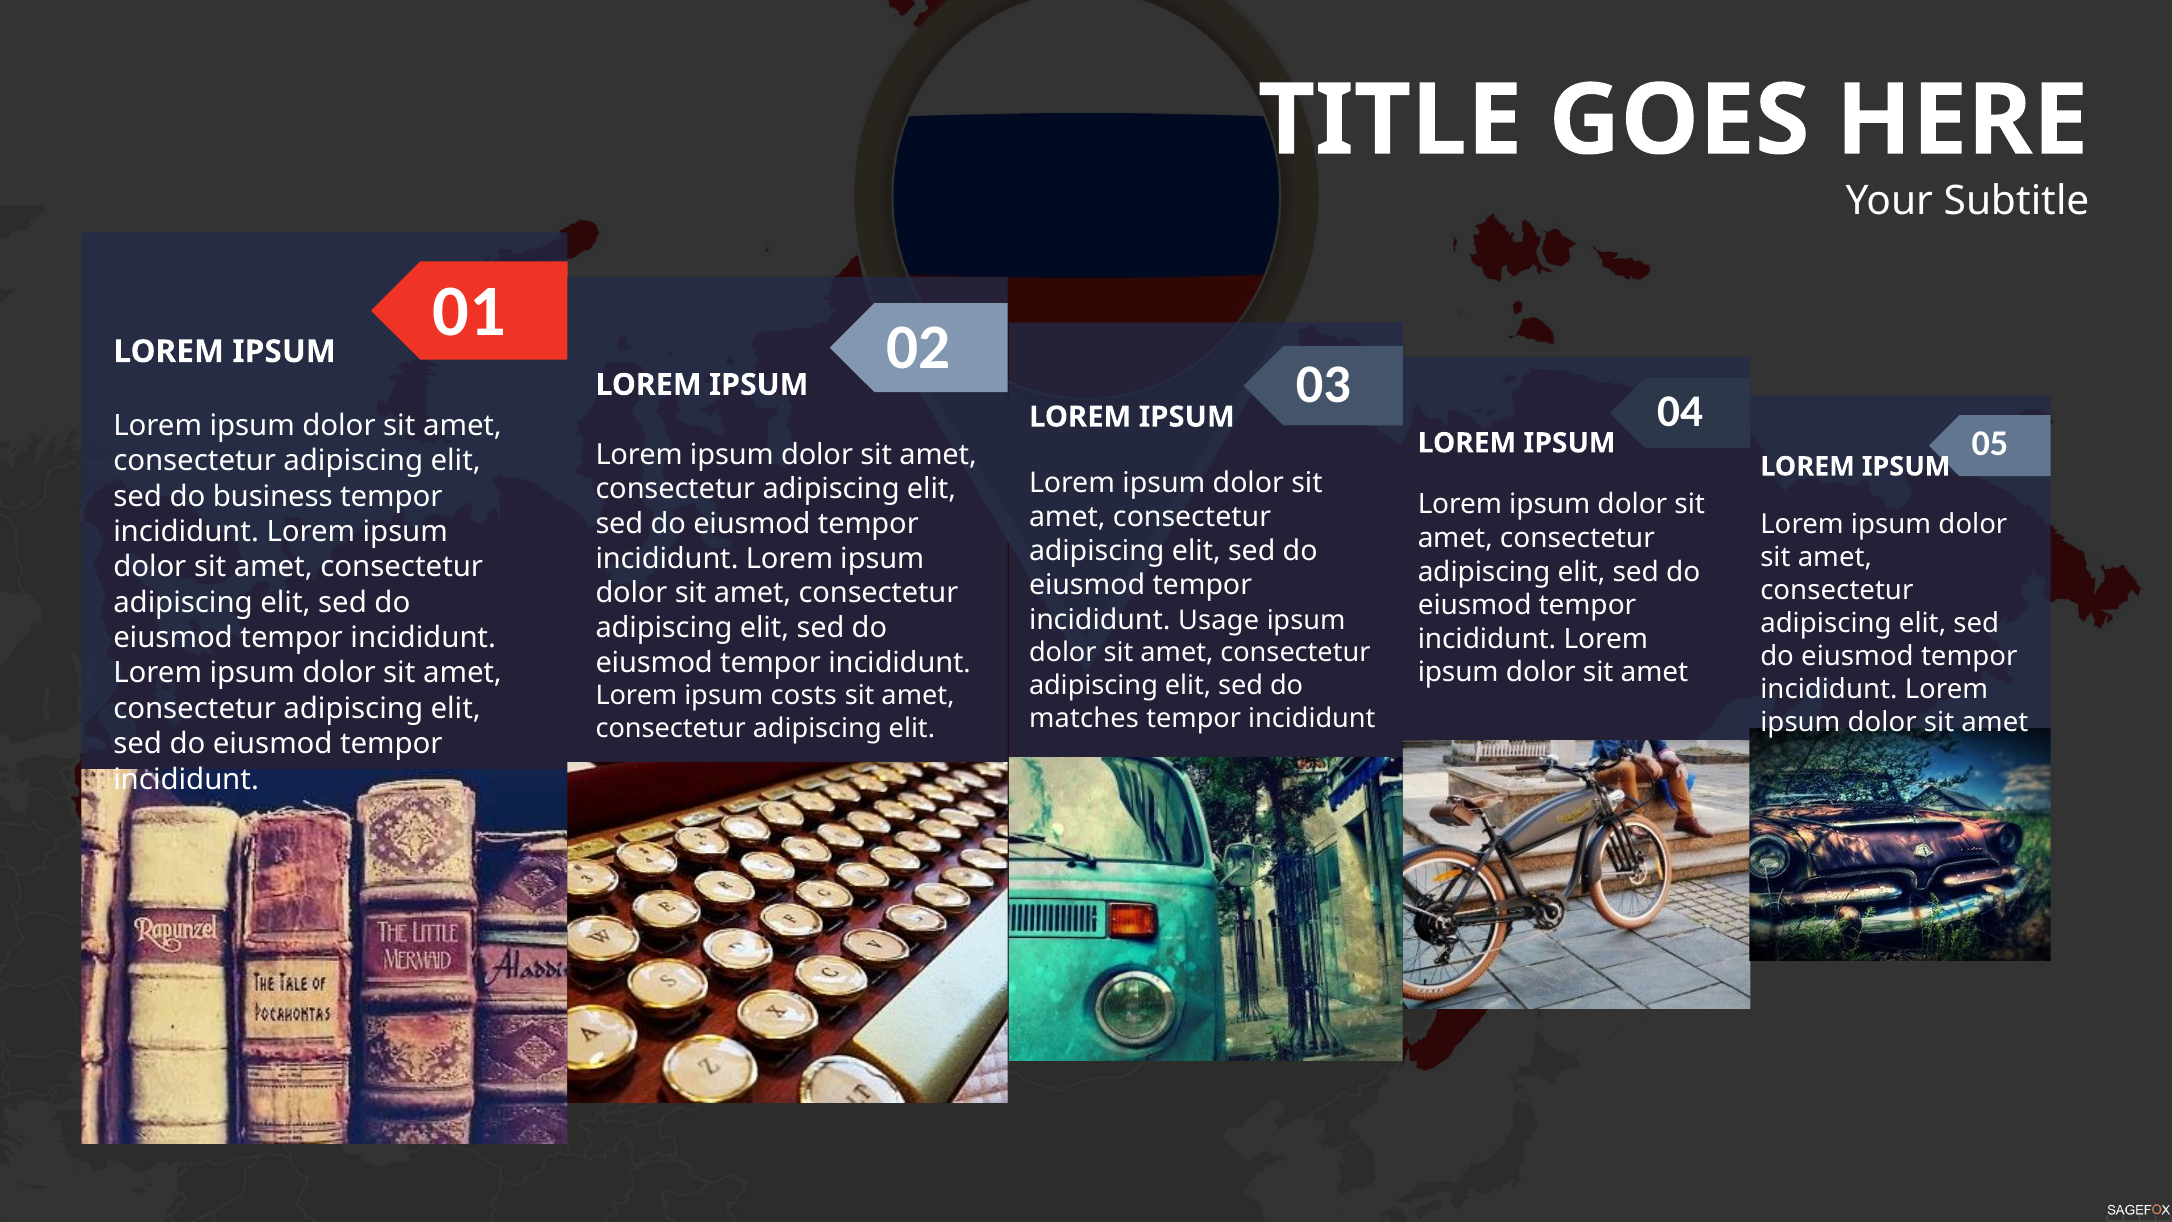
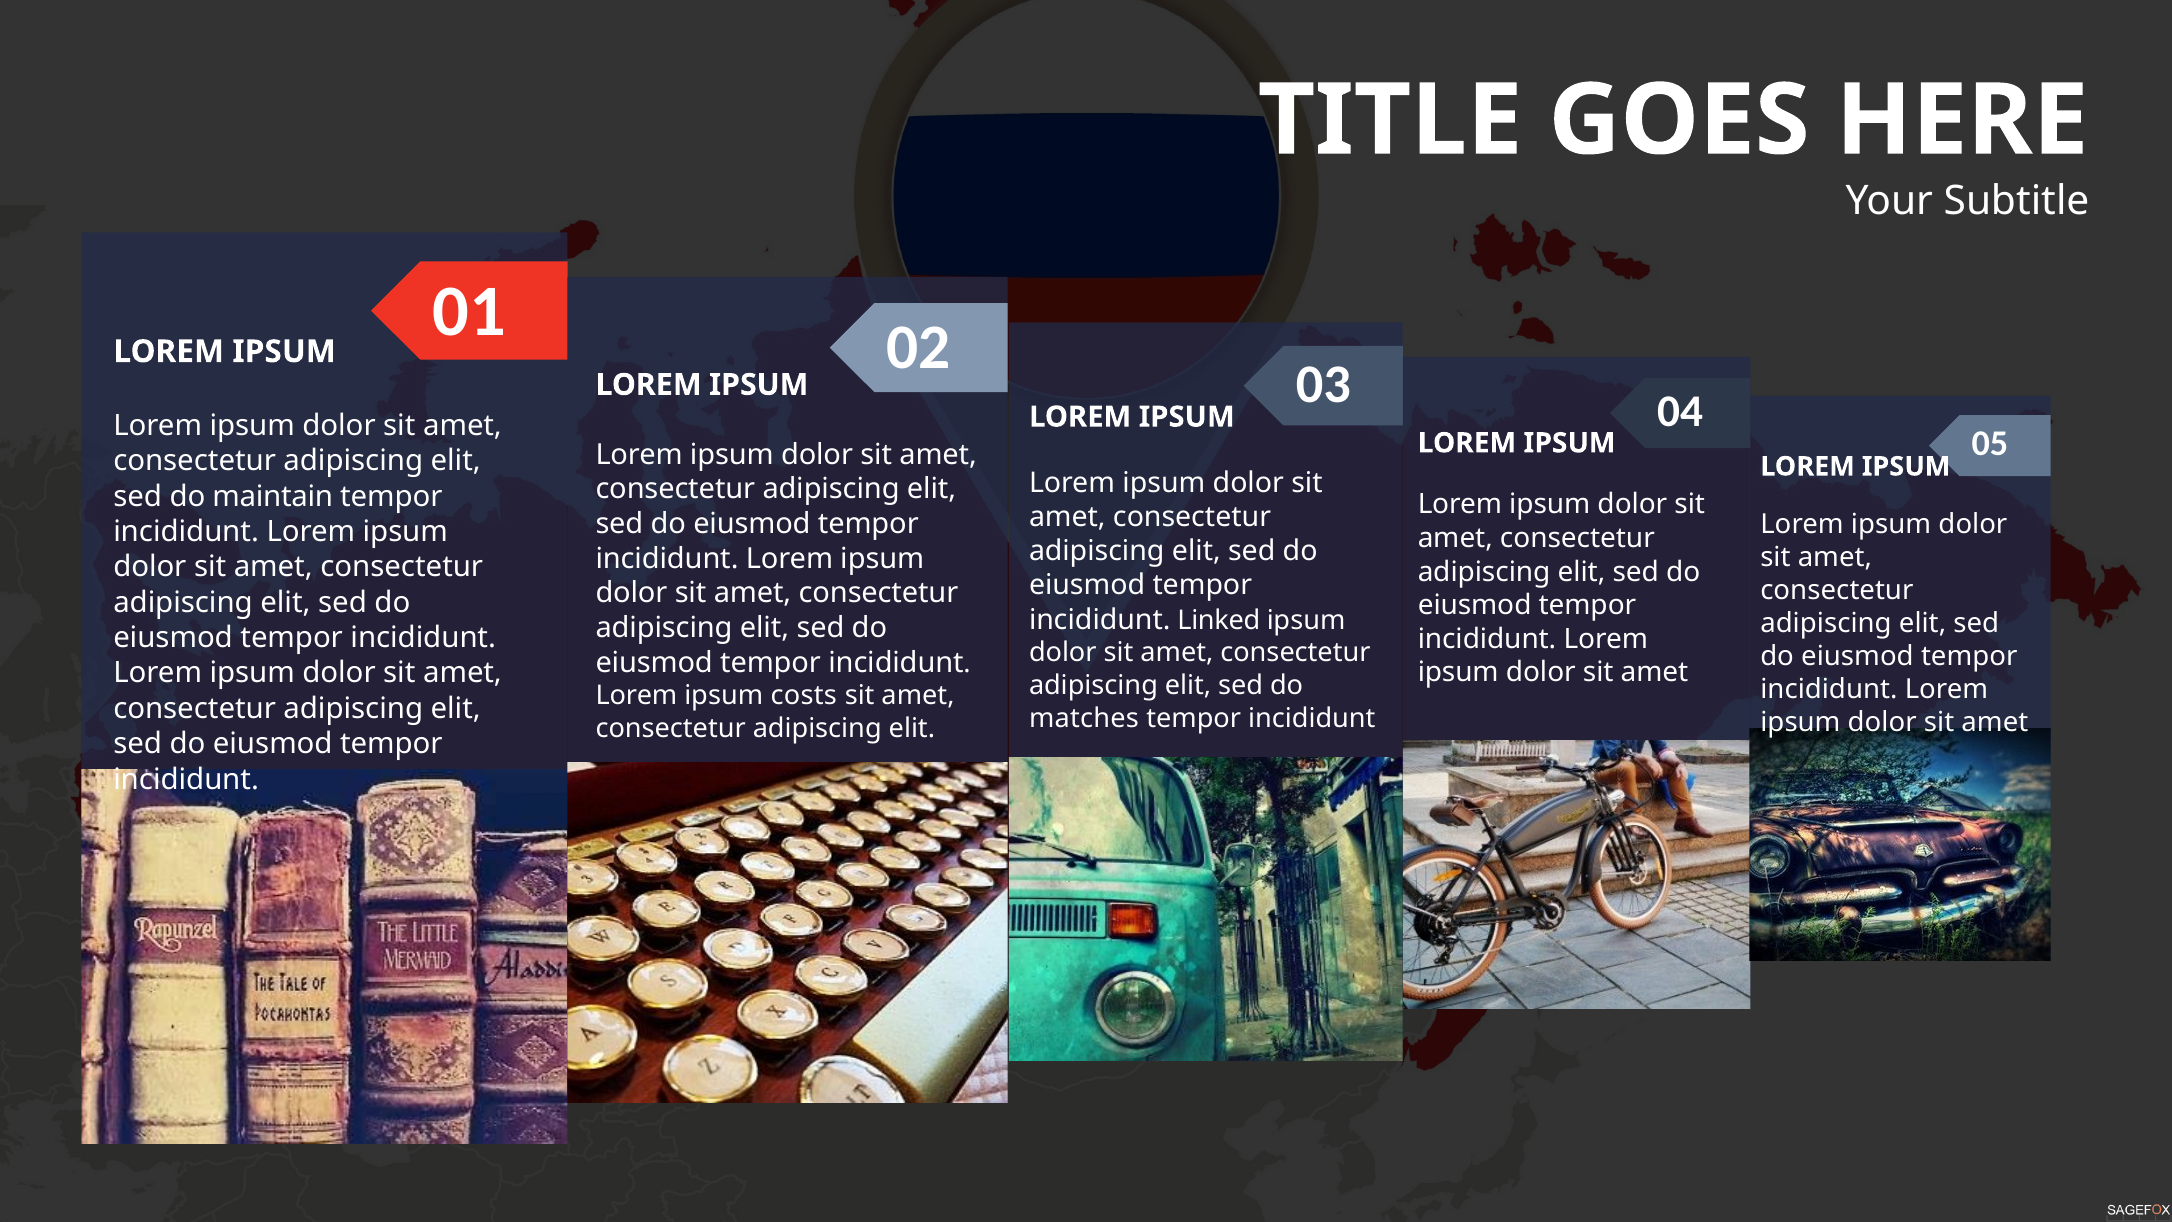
business: business -> maintain
Usage: Usage -> Linked
